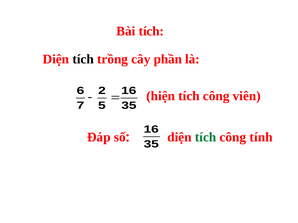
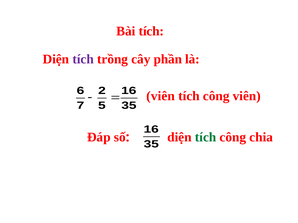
tích at (83, 59) colour: black -> purple
hiện at (161, 96): hiện -> viên
tính: tính -> chia
